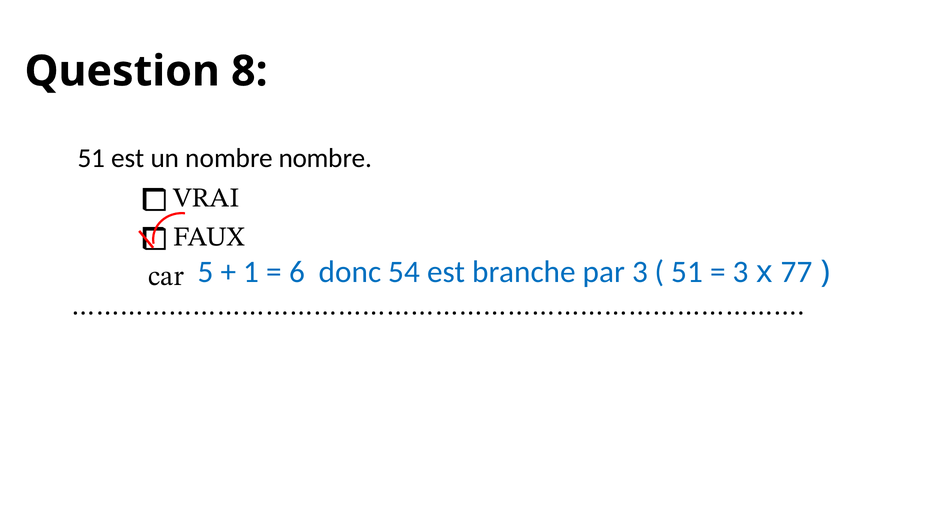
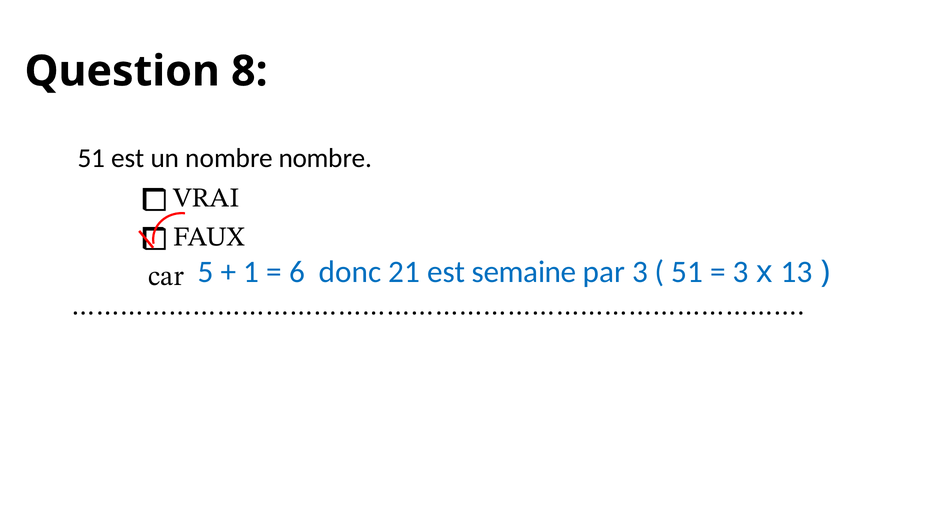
54: 54 -> 21
branche: branche -> semaine
77: 77 -> 13
